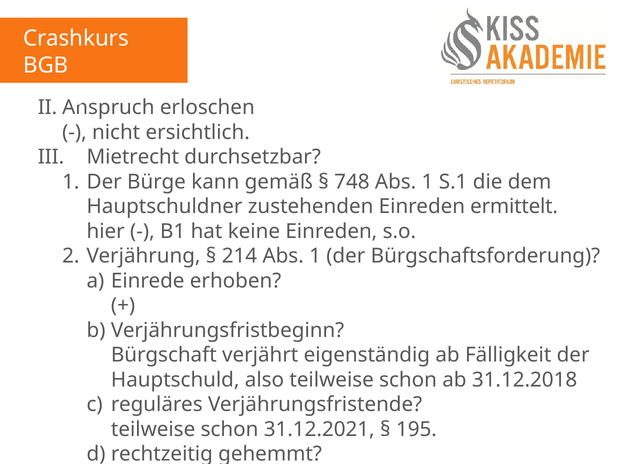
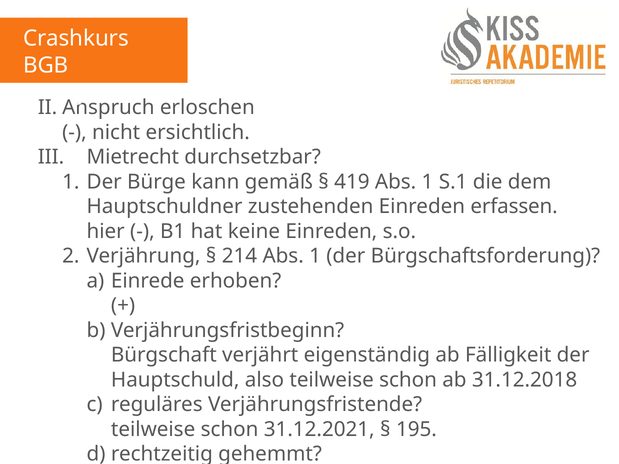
748: 748 -> 419
ermittelt: ermittelt -> erfassen
